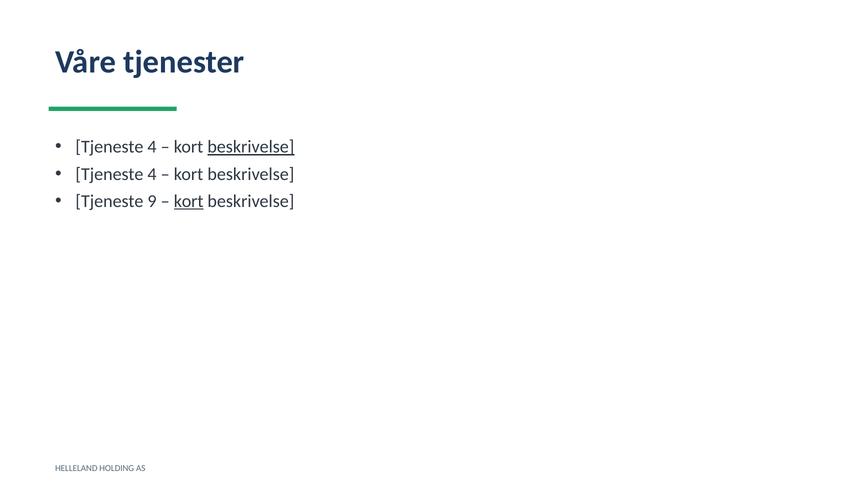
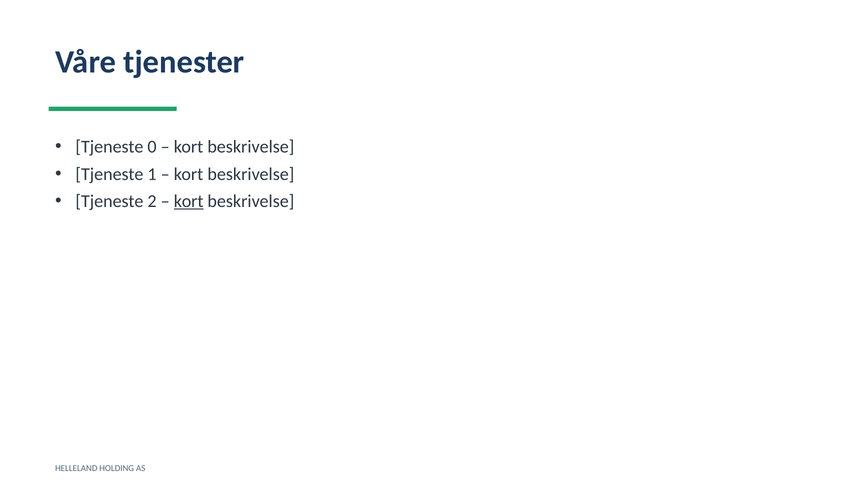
4 at (152, 147): 4 -> 0
beskrivelse at (251, 147) underline: present -> none
4 at (152, 174): 4 -> 1
9: 9 -> 2
